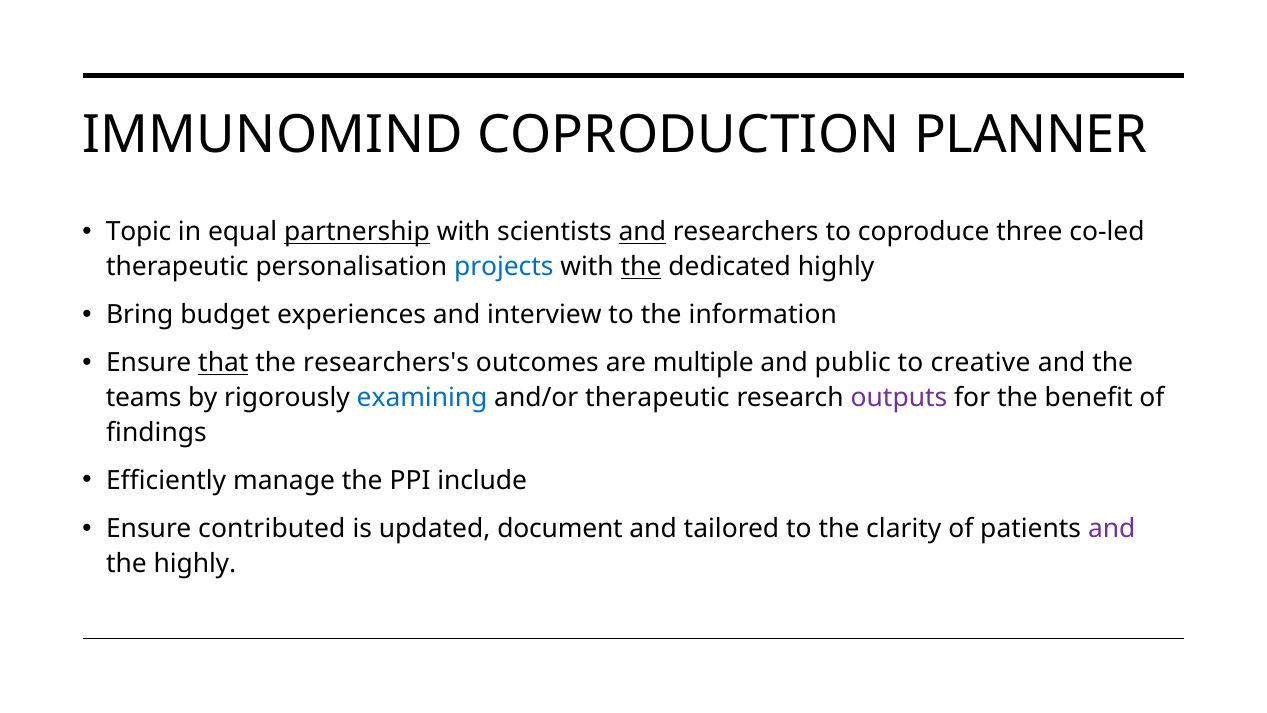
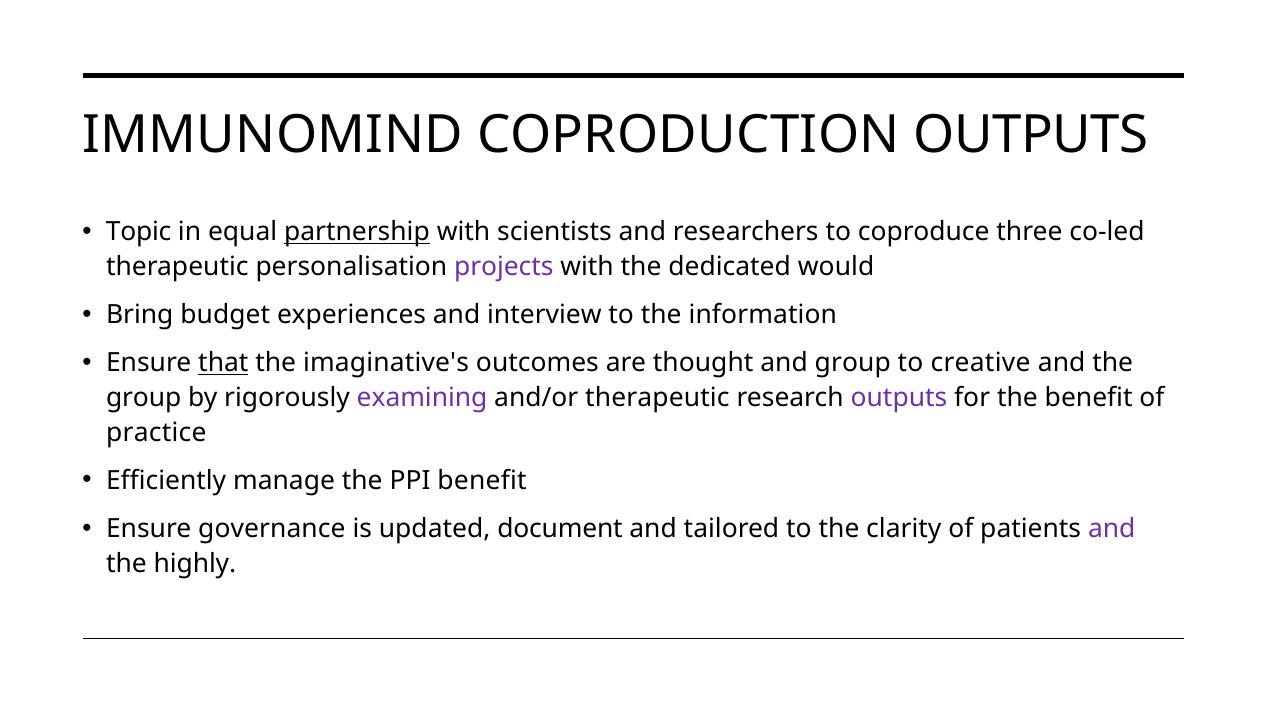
COPRODUCTION PLANNER: PLANNER -> OUTPUTS
and at (642, 232) underline: present -> none
projects colour: blue -> purple
the at (641, 267) underline: present -> none
dedicated highly: highly -> would
researchers's: researchers's -> imaginative's
multiple: multiple -> thought
and public: public -> group
teams at (144, 398): teams -> group
examining colour: blue -> purple
findings: findings -> practice
PPI include: include -> benefit
contributed: contributed -> governance
